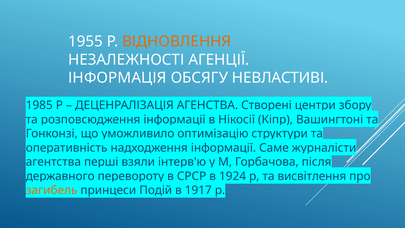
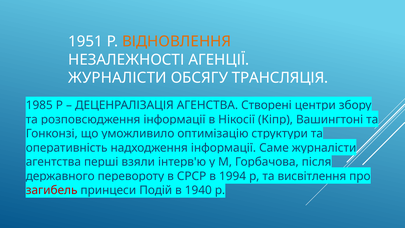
1955: 1955 -> 1951
ІНФОРМАЦІЯ at (117, 78): ІНФОРМАЦІЯ -> ЖУРНАЛІСТИ
НЕВЛАСТИВІ: НЕВЛАСТИВІ -> ТРАНСЛЯЦІЯ
1924: 1924 -> 1994
загибель colour: orange -> red
1917: 1917 -> 1940
